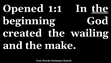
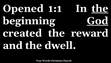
God underline: none -> present
wailing: wailing -> reward
make: make -> dwell
